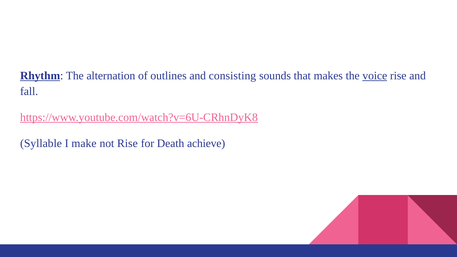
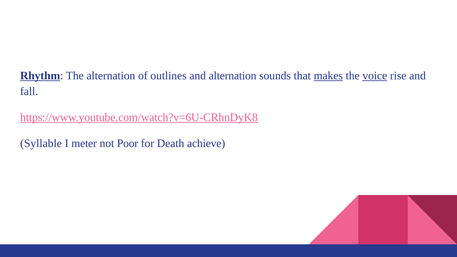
and consisting: consisting -> alternation
makes underline: none -> present
make: make -> meter
not Rise: Rise -> Poor
